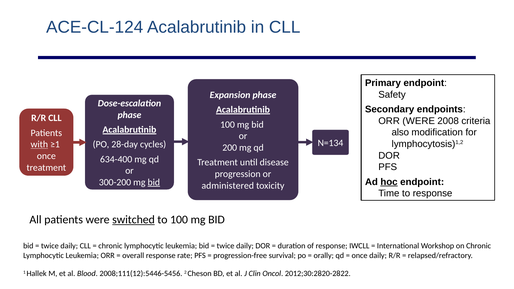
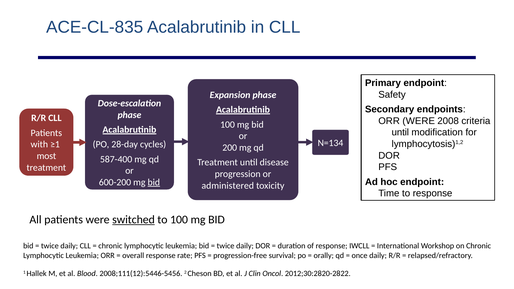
ACE-CL-124: ACE-CL-124 -> ACE-CL-835
also at (400, 132): also -> until
with underline: present -> none
once at (46, 156): once -> most
634-400: 634-400 -> 587-400
hoc underline: present -> none
300-200: 300-200 -> 600-200
